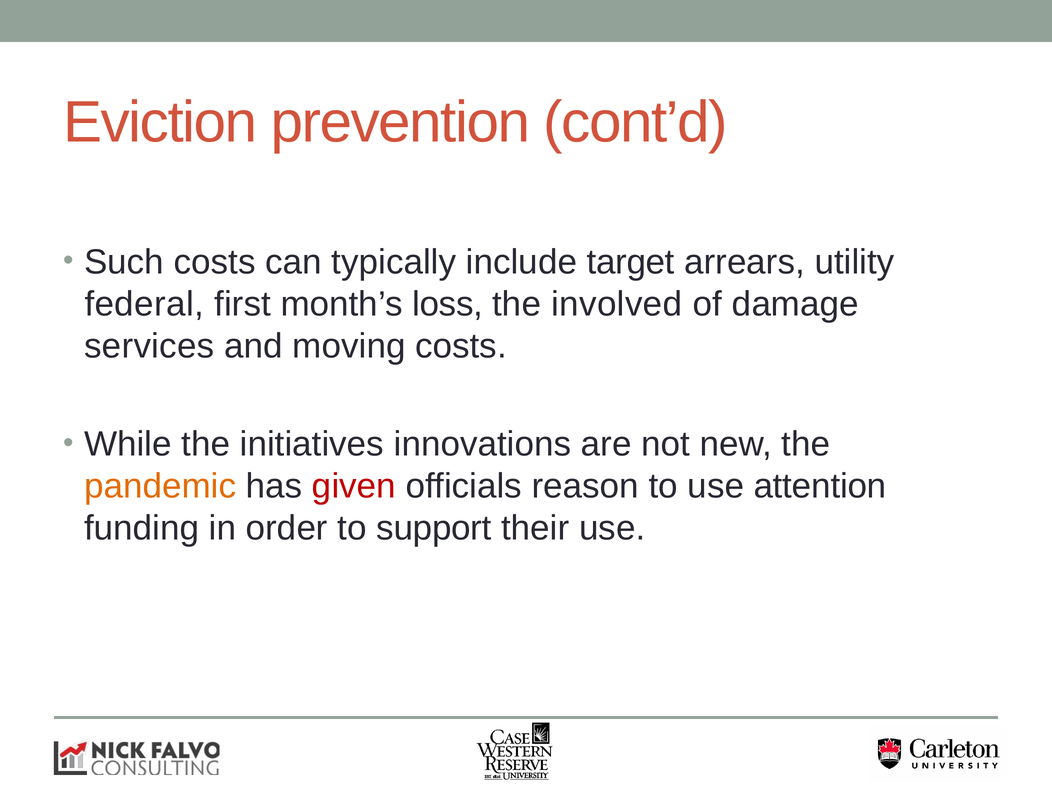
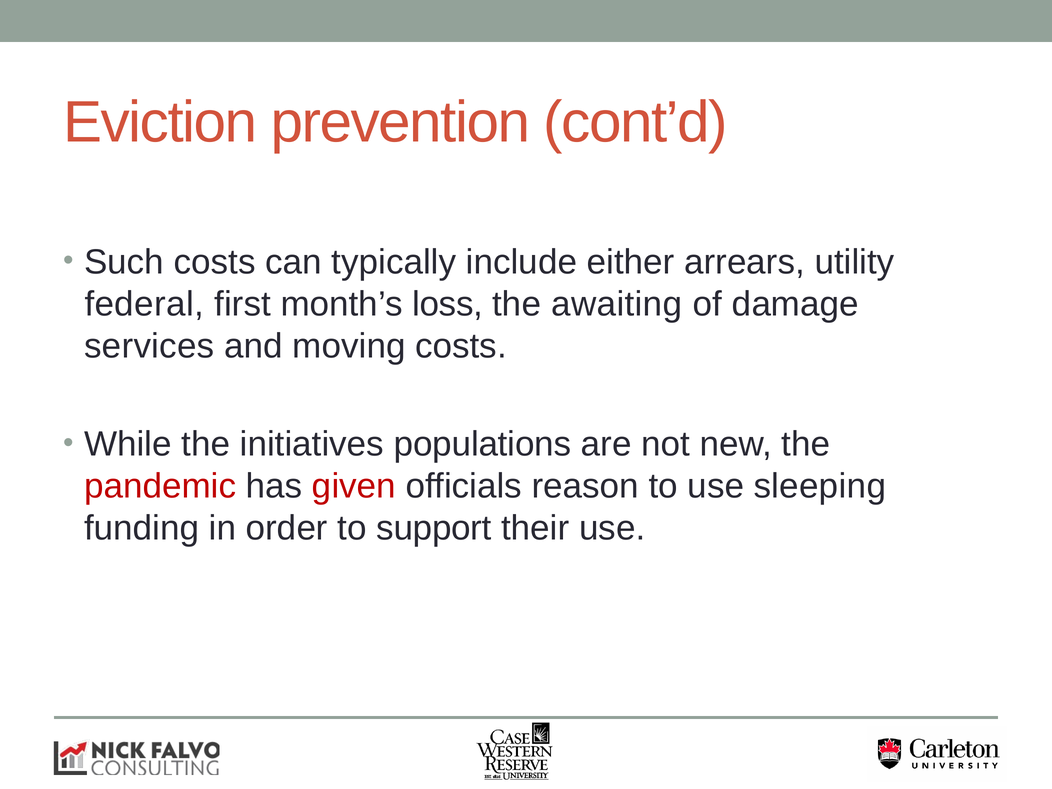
target: target -> either
involved: involved -> awaiting
innovations: innovations -> populations
pandemic colour: orange -> red
attention: attention -> sleeping
